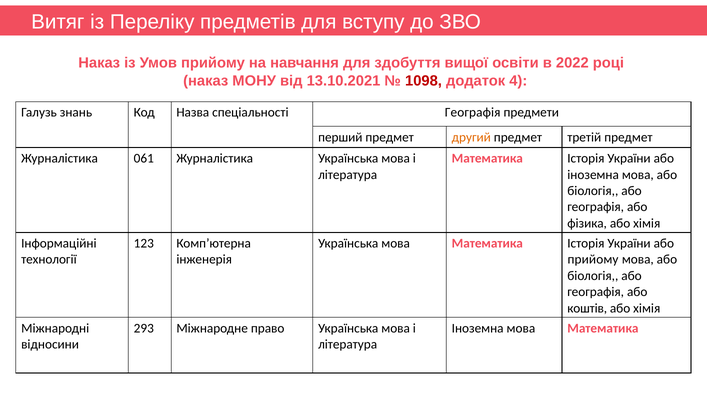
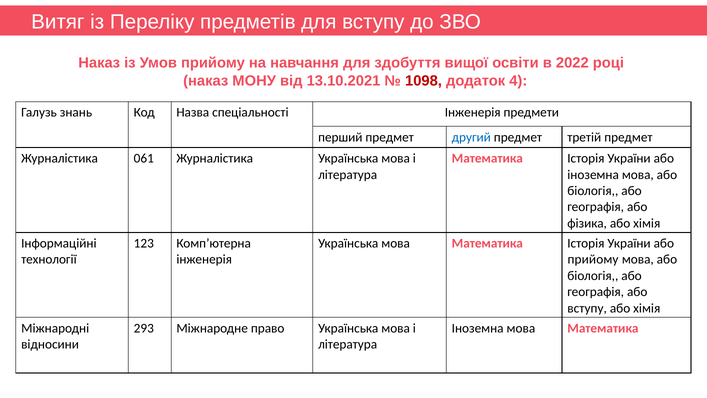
спеціальності Географія: Географія -> Інженерія
другий colour: orange -> blue
коштів at (587, 308): коштів -> вступу
